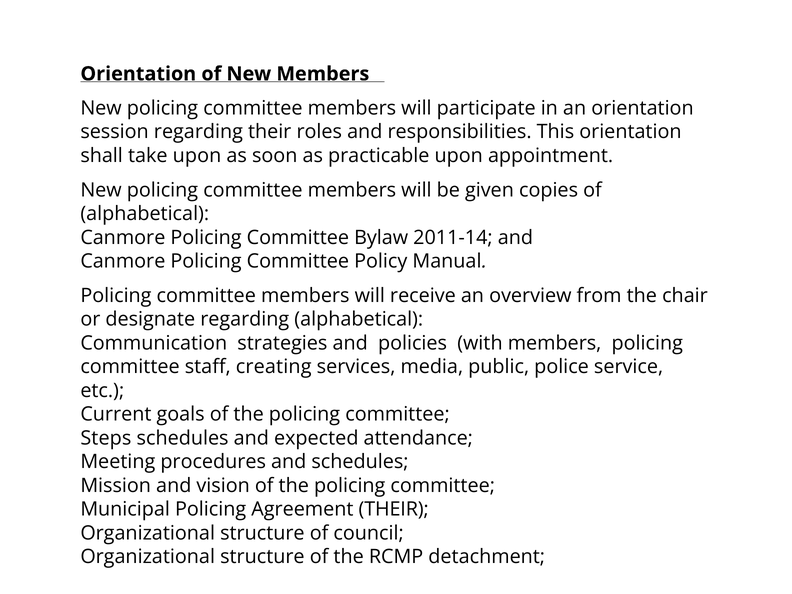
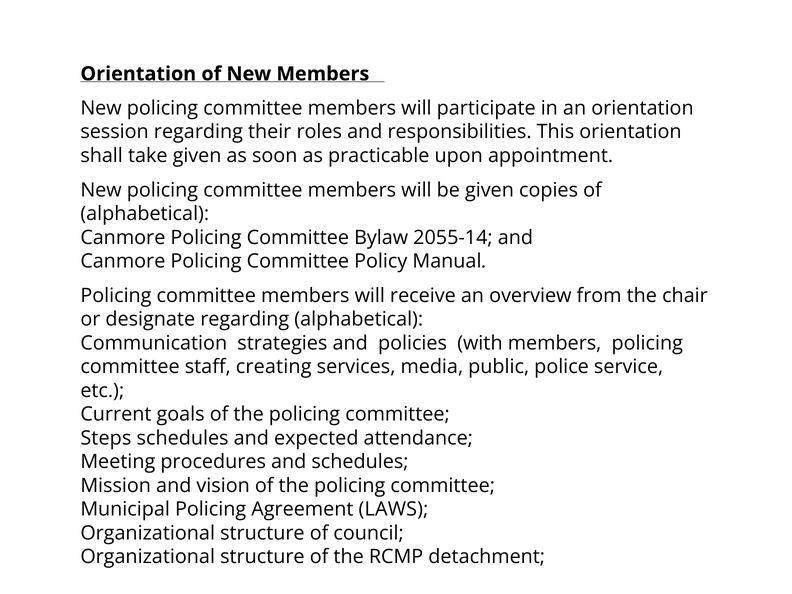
take upon: upon -> given
2011-14: 2011-14 -> 2055-14
Agreement THEIR: THEIR -> LAWS
